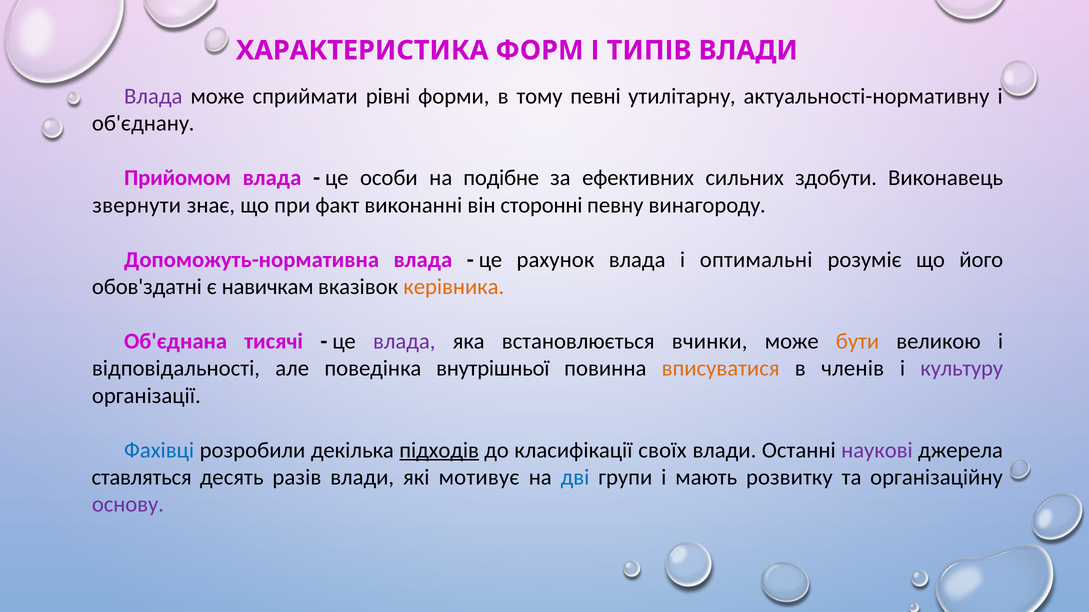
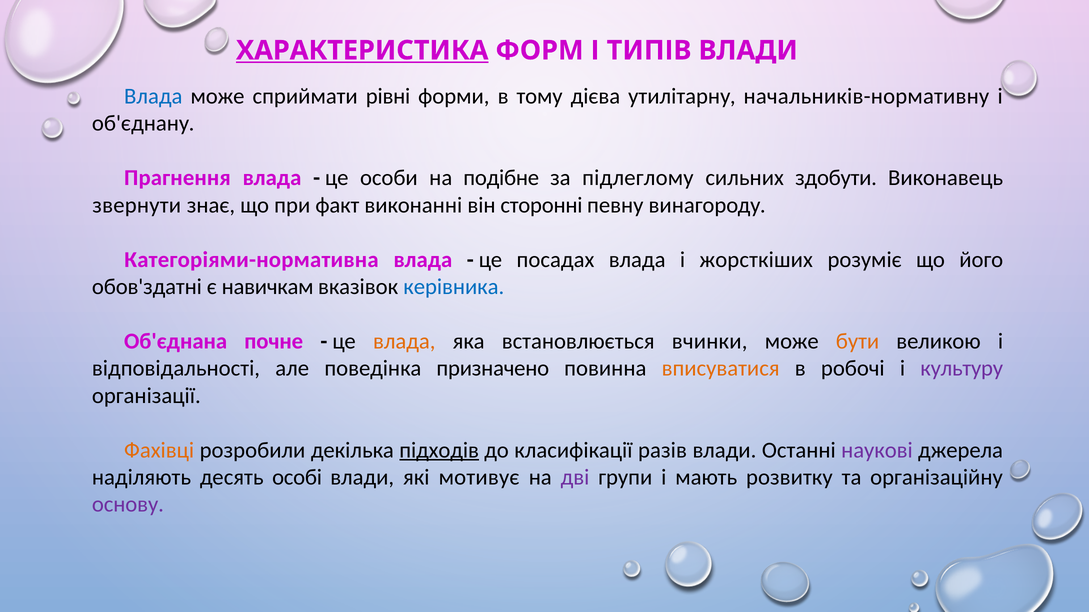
ХАРАКТЕРИСТИКА underline: none -> present
Влада at (153, 96) colour: purple -> blue
певні: певні -> дієва
актуальності-нормативну: актуальності-нормативну -> начальників-нормативну
Прийомом: Прийомом -> Прагнення
ефективних: ефективних -> підлеглому
Допоможуть-нормативна: Допоможуть-нормативна -> Категоріями-нормативна
рахунок: рахунок -> посадах
оптимальні: оптимальні -> жорсткіших
керівника colour: orange -> blue
тисячі: тисячі -> почне
влада at (404, 341) colour: purple -> orange
внутрішньої: внутрішньої -> призначено
членів: членів -> робочі
Фахівці colour: blue -> orange
своїх: своїх -> разів
ставляться: ставляться -> наділяють
разів: разів -> особі
дві colour: blue -> purple
